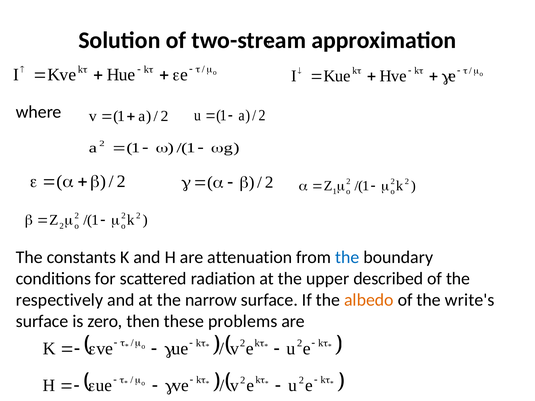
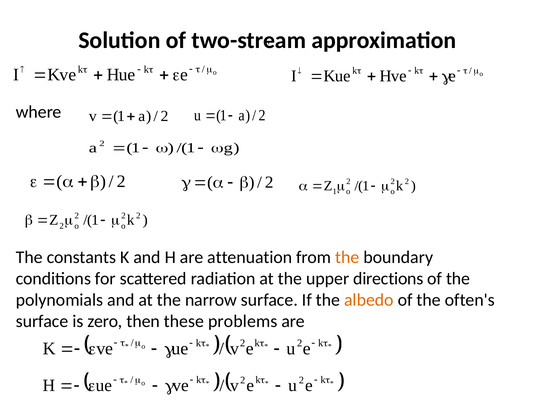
the at (347, 257) colour: blue -> orange
described: described -> directions
respectively: respectively -> polynomials
write's: write's -> often's
